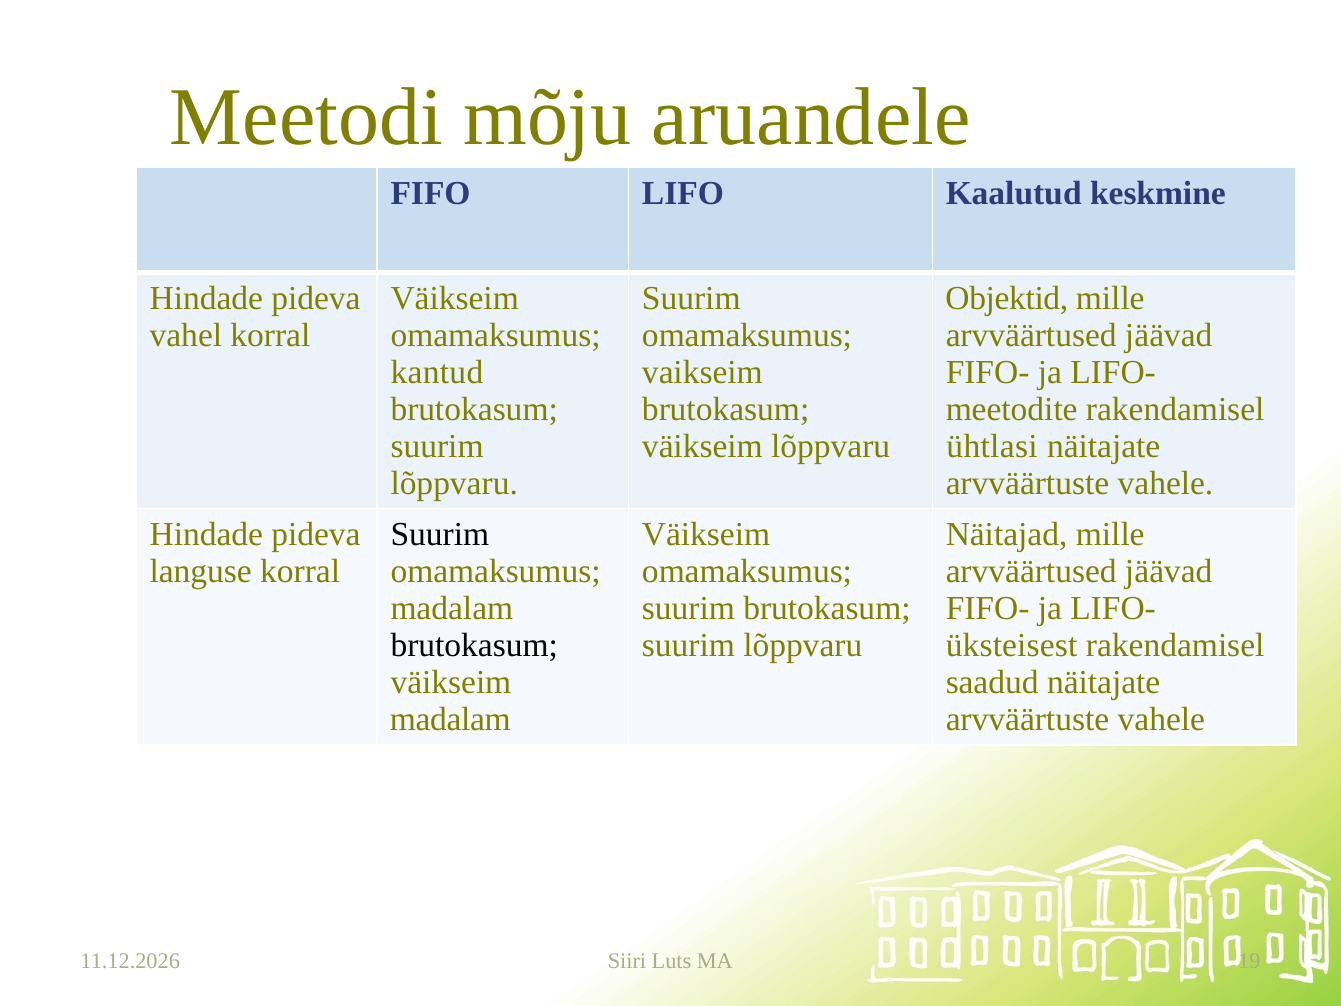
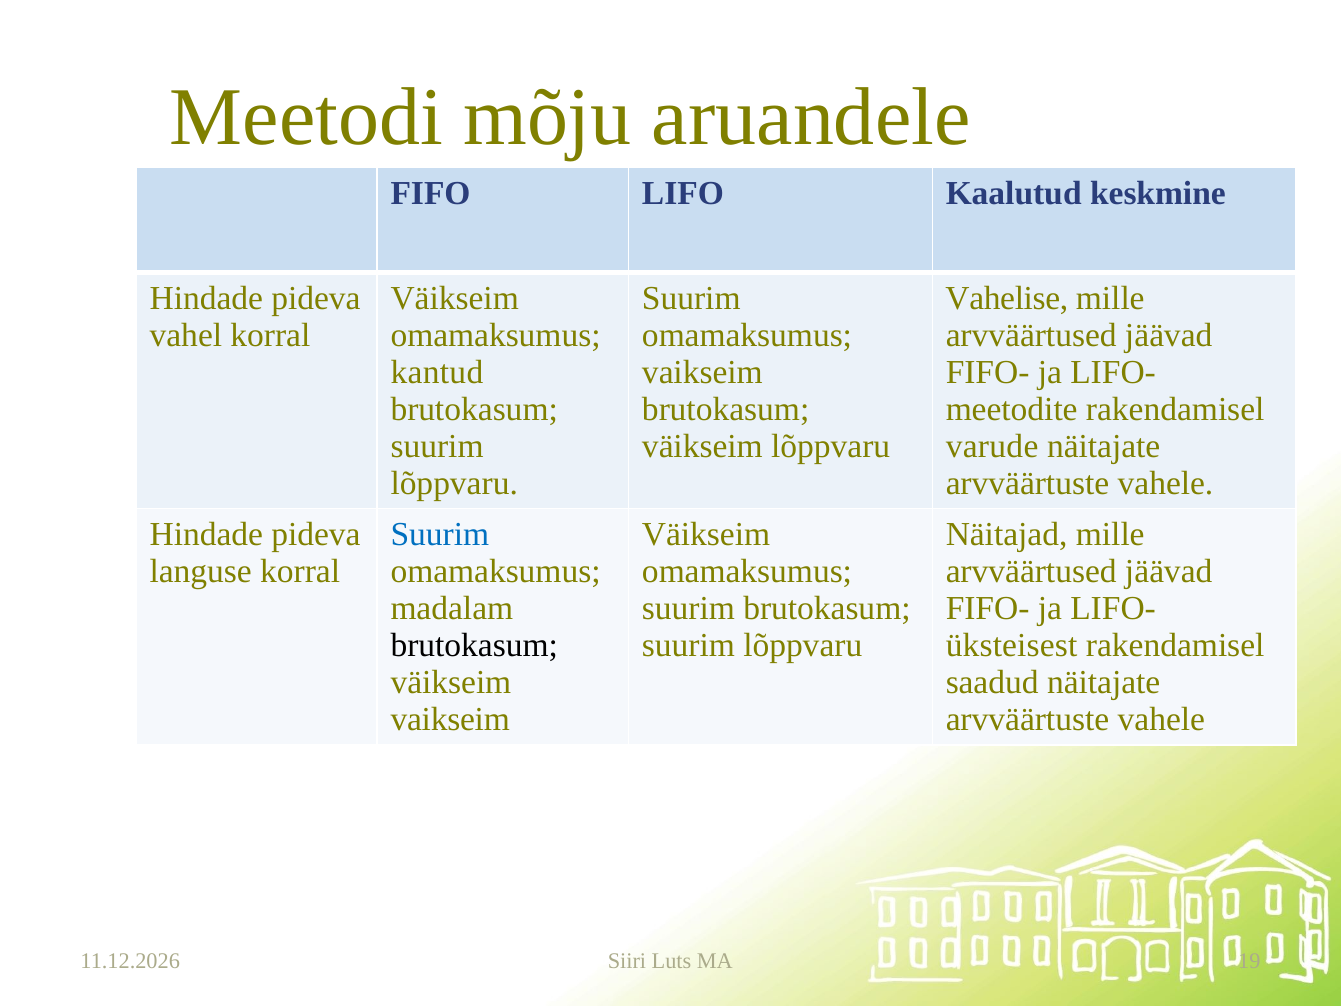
Objektid: Objektid -> Vahelise
ühtlasi: ühtlasi -> varude
Suurim at (440, 534) colour: black -> blue
madalam at (450, 720): madalam -> vaikseim
